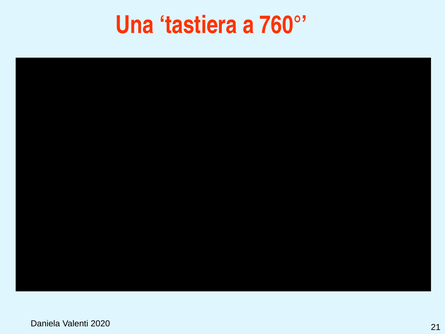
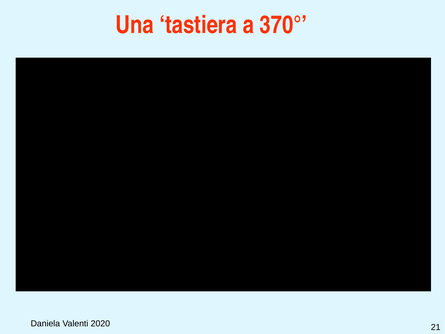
760°: 760° -> 370°
